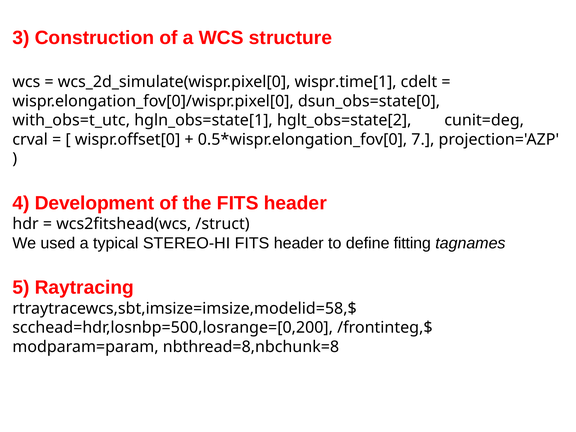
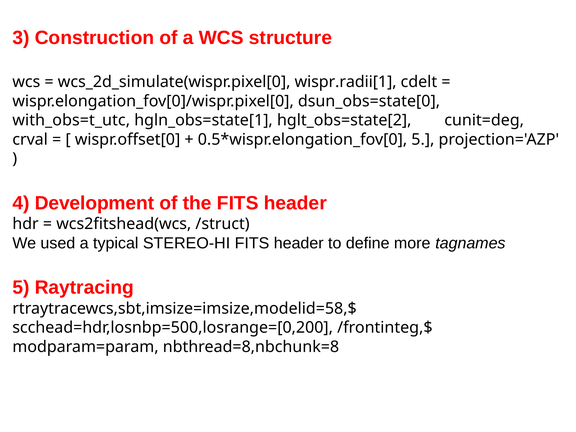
wispr.time[1: wispr.time[1 -> wispr.radii[1
7 at (423, 139): 7 -> 5
fitting: fitting -> more
